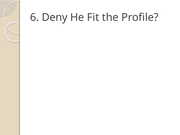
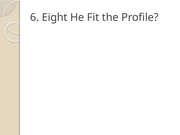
Deny: Deny -> Eight
